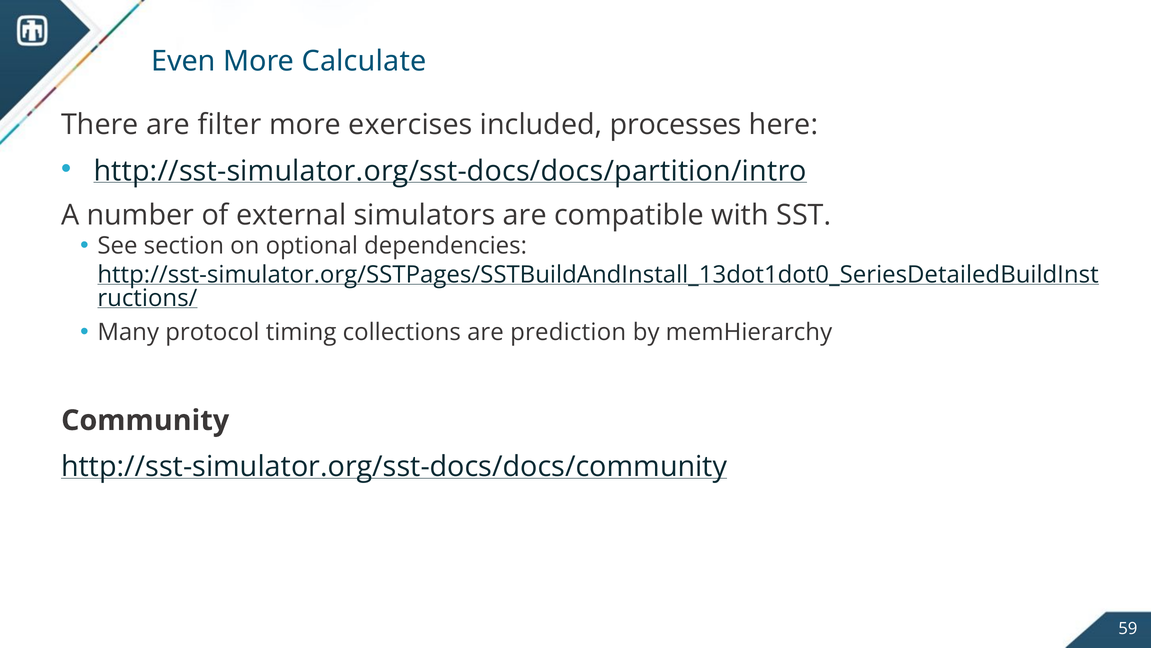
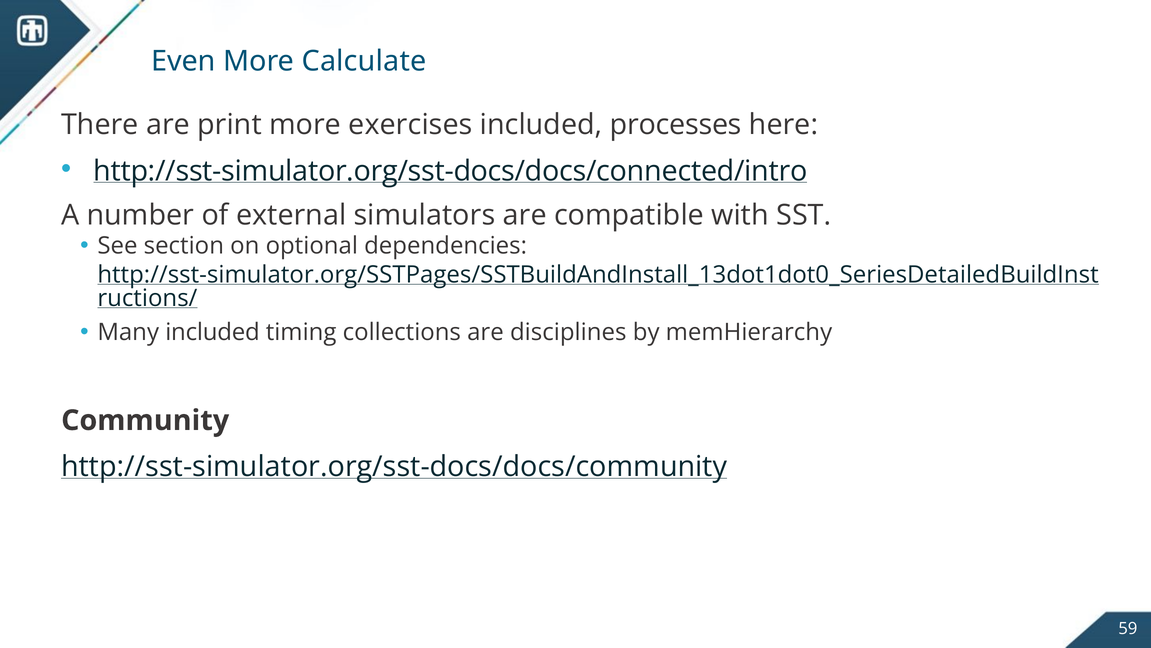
filter: filter -> print
http://sst-simulator.org/sst-docs/docs/partition/intro: http://sst-simulator.org/sst-docs/docs/partition/intro -> http://sst-simulator.org/sst-docs/docs/connected/intro
Many protocol: protocol -> included
prediction: prediction -> disciplines
